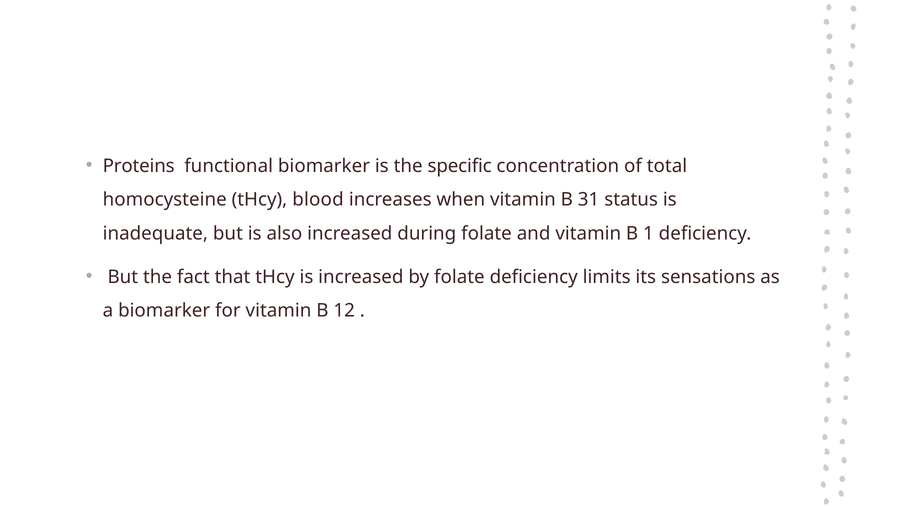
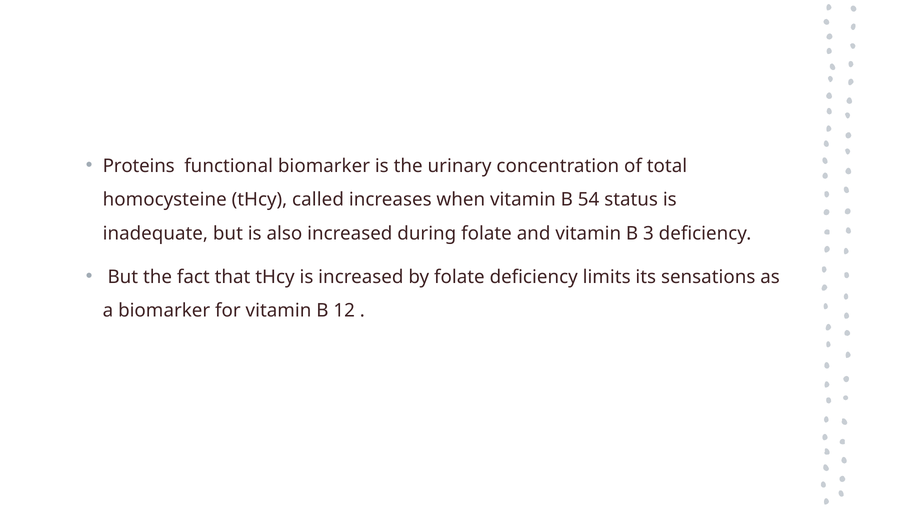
specific: specific -> urinary
blood: blood -> called
31: 31 -> 54
1: 1 -> 3
